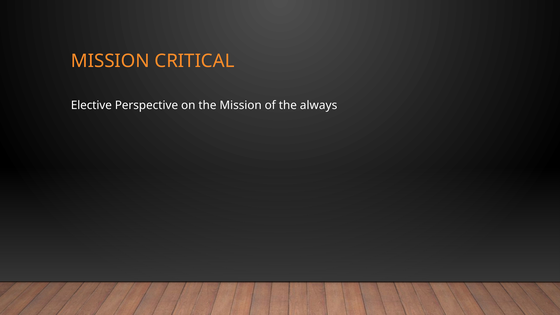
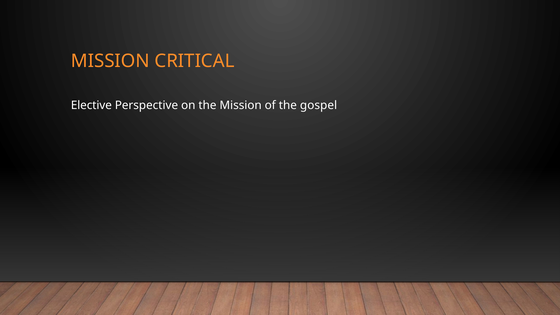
always: always -> gospel
